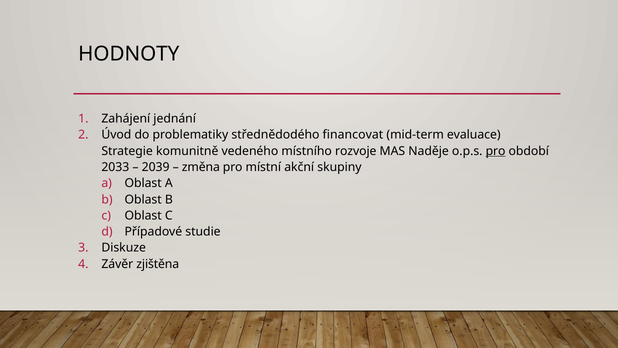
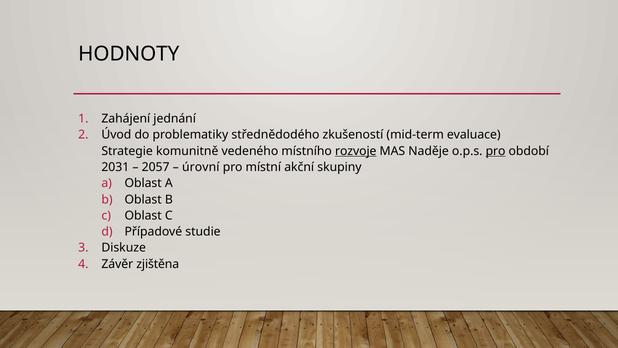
financovat: financovat -> zkušeností
rozvoje underline: none -> present
2033: 2033 -> 2031
2039: 2039 -> 2057
změna: změna -> úrovní
